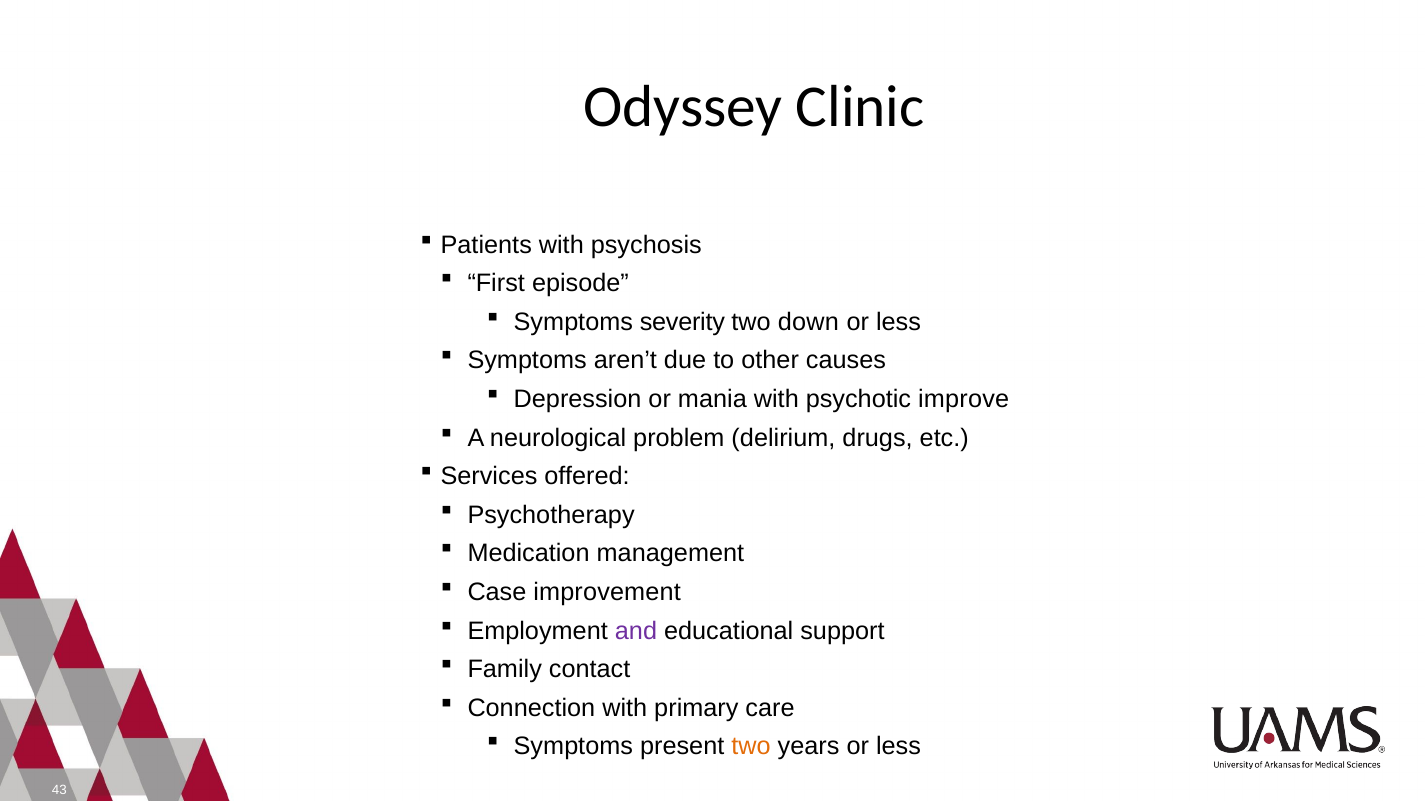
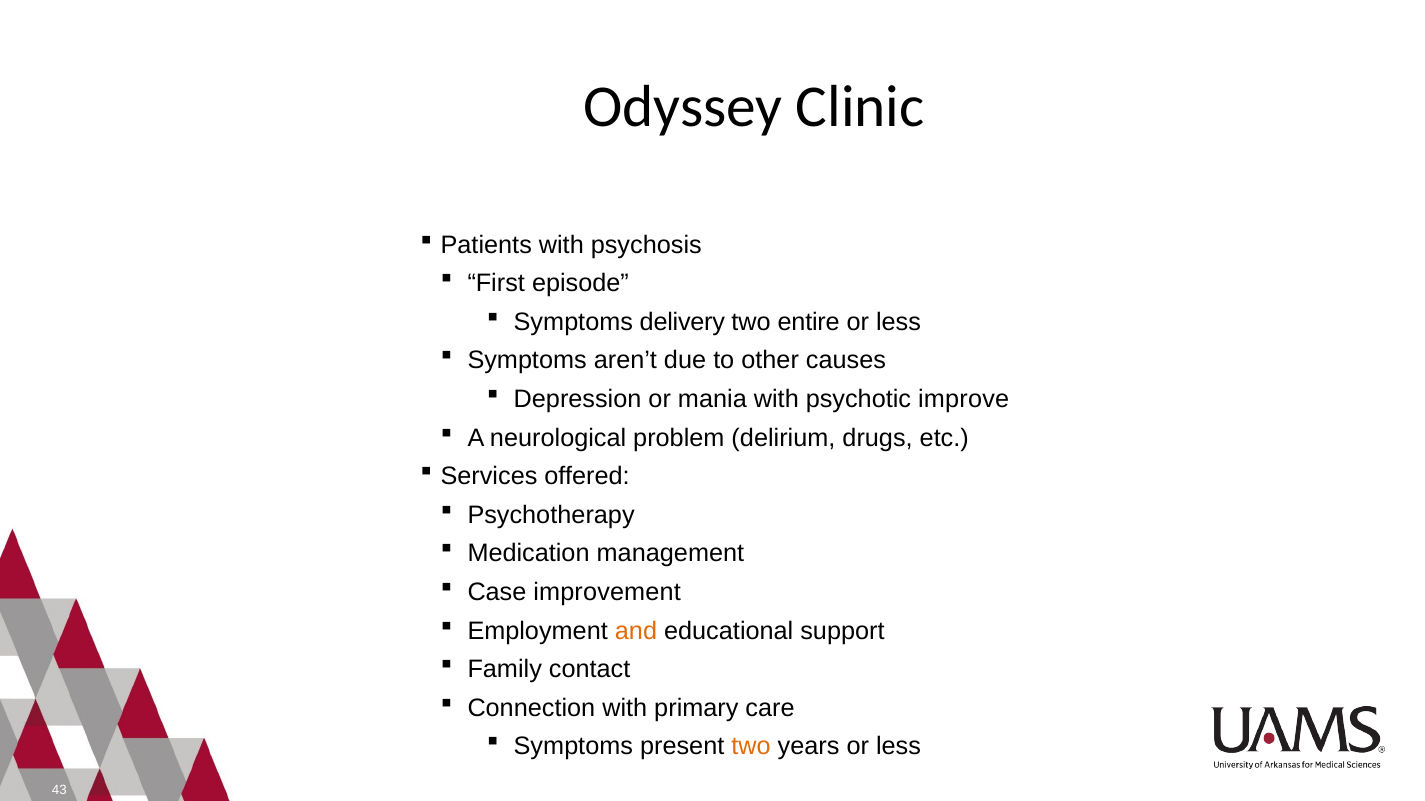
severity: severity -> delivery
down: down -> entire
and colour: purple -> orange
